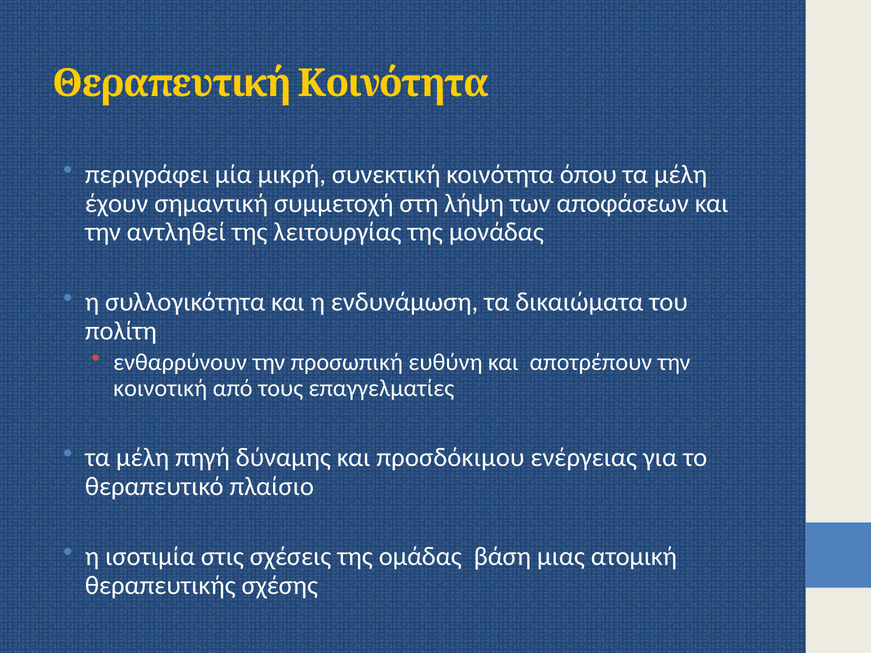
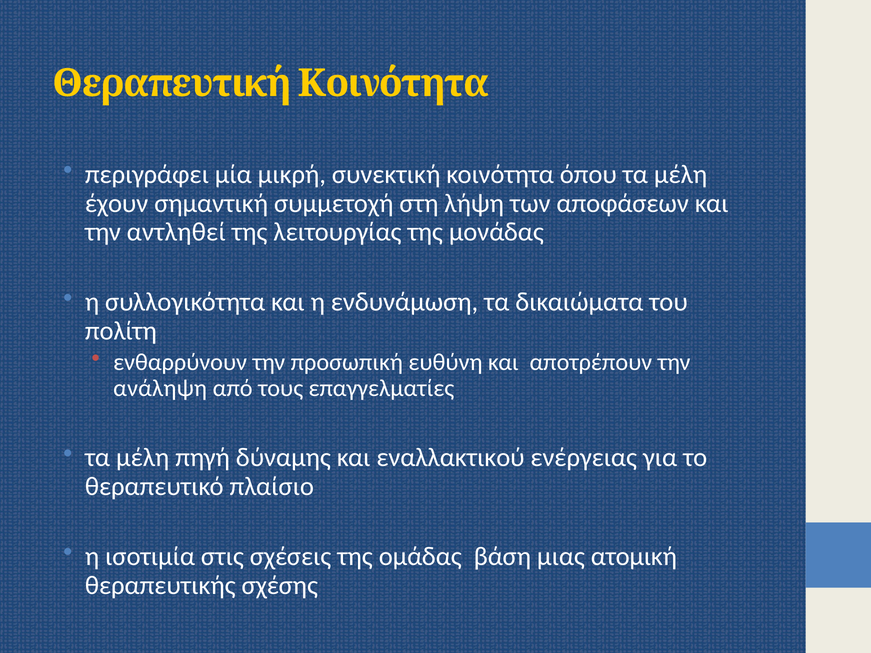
κοινοτική: κοινοτική -> ανάληψη
προσδόκιμου: προσδόκιμου -> εναλλακτικού
